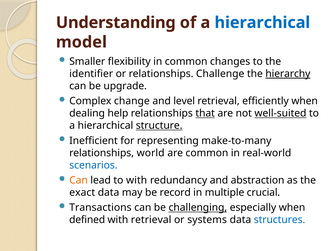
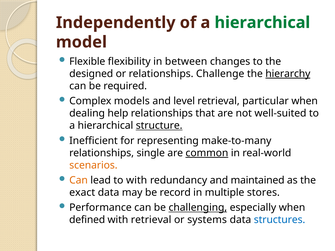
Understanding: Understanding -> Independently
hierarchical at (262, 23) colour: blue -> green
Smaller: Smaller -> Flexible
in common: common -> between
identifier: identifier -> designed
upgrade: upgrade -> required
change: change -> models
efficiently: efficiently -> particular
that underline: present -> none
well-suited underline: present -> none
world: world -> single
common at (207, 153) underline: none -> present
scenarios colour: blue -> orange
abstraction: abstraction -> maintained
crucial: crucial -> stores
Transactions: Transactions -> Performance
